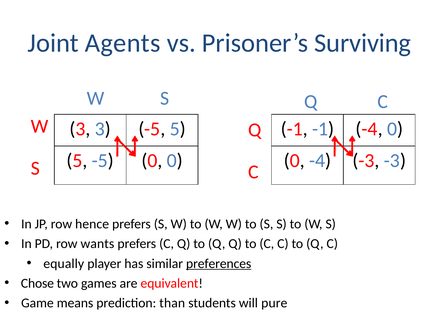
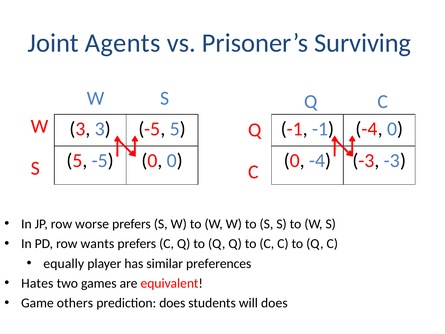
hence: hence -> worse
preferences underline: present -> none
Chose: Chose -> Hates
means: means -> others
prediction than: than -> does
will pure: pure -> does
